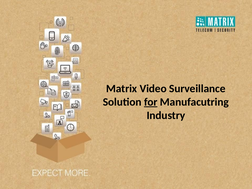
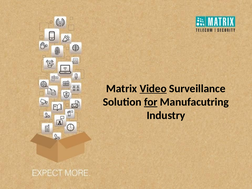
Video underline: none -> present
